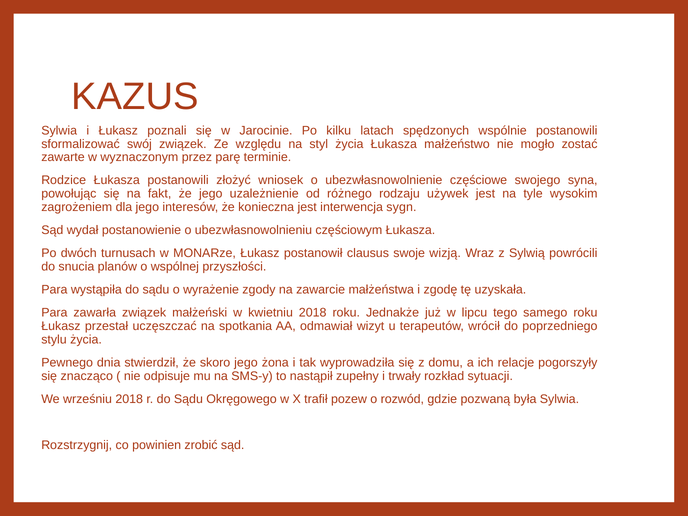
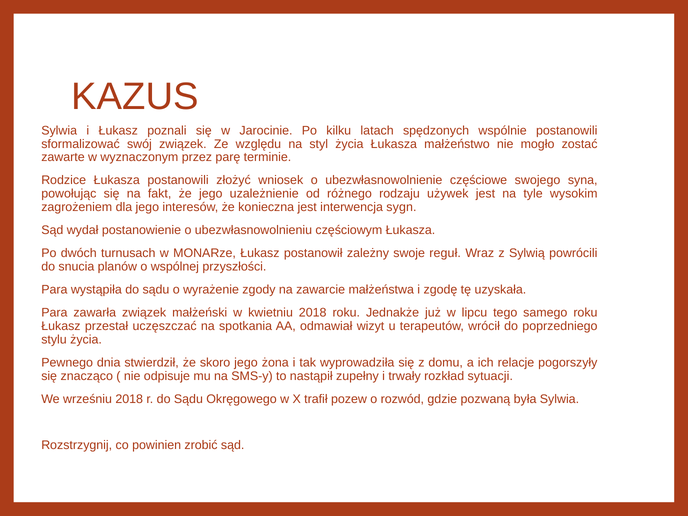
clausus: clausus -> zależny
wizją: wizją -> reguł
